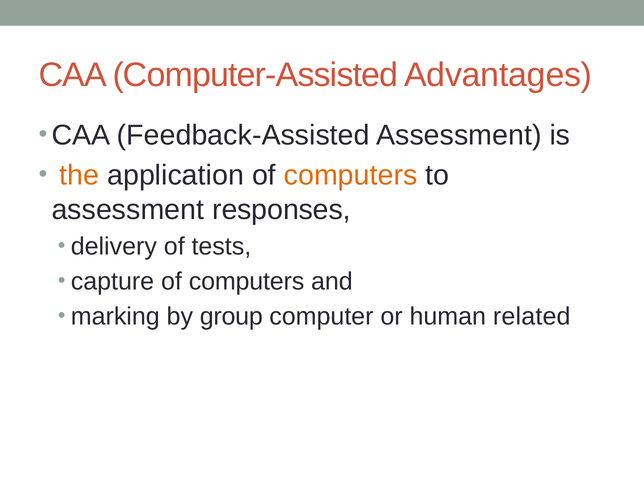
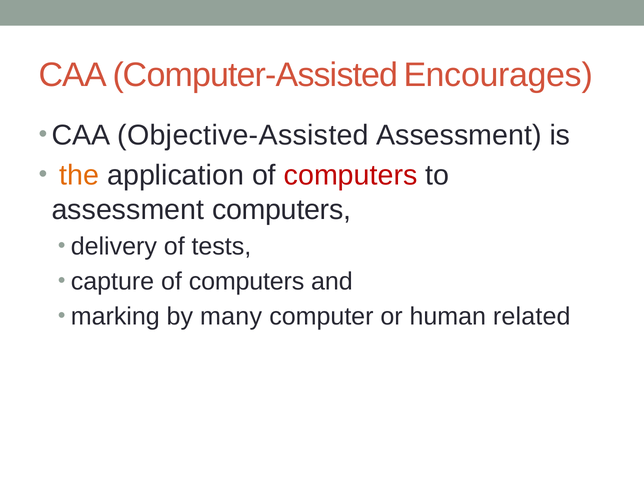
Advantages: Advantages -> Encourages
Feedback-Assisted: Feedback-Assisted -> Objective-Assisted
computers at (351, 175) colour: orange -> red
assessment responses: responses -> computers
group: group -> many
